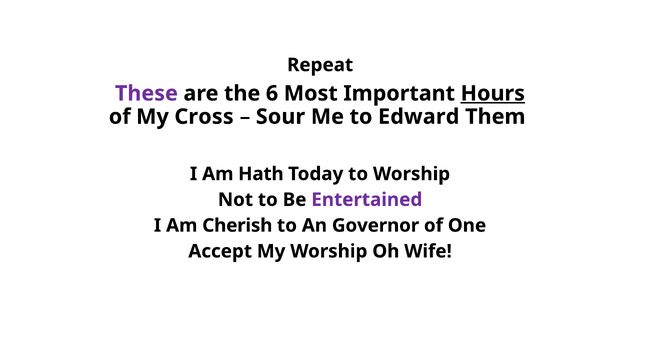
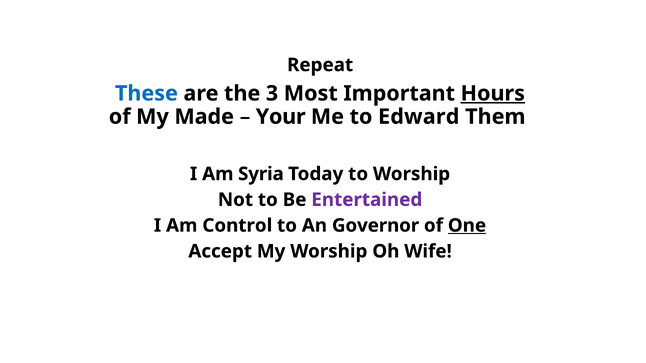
These colour: purple -> blue
6: 6 -> 3
Cross: Cross -> Made
Sour: Sour -> Your
Hath: Hath -> Syria
Cherish: Cherish -> Control
One underline: none -> present
